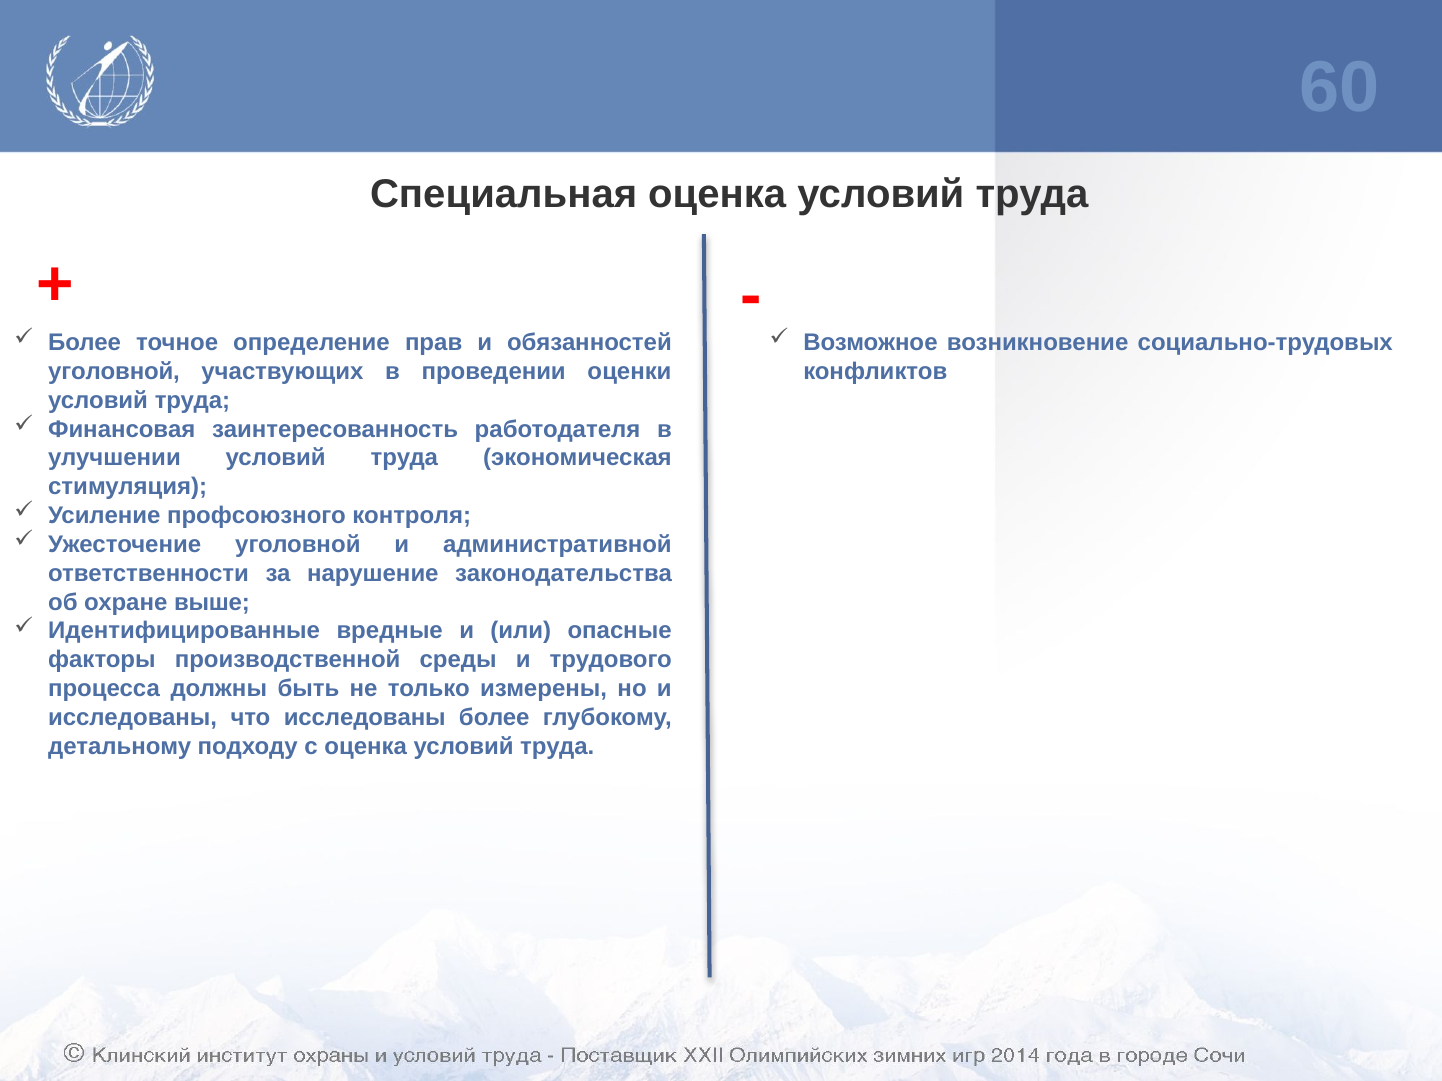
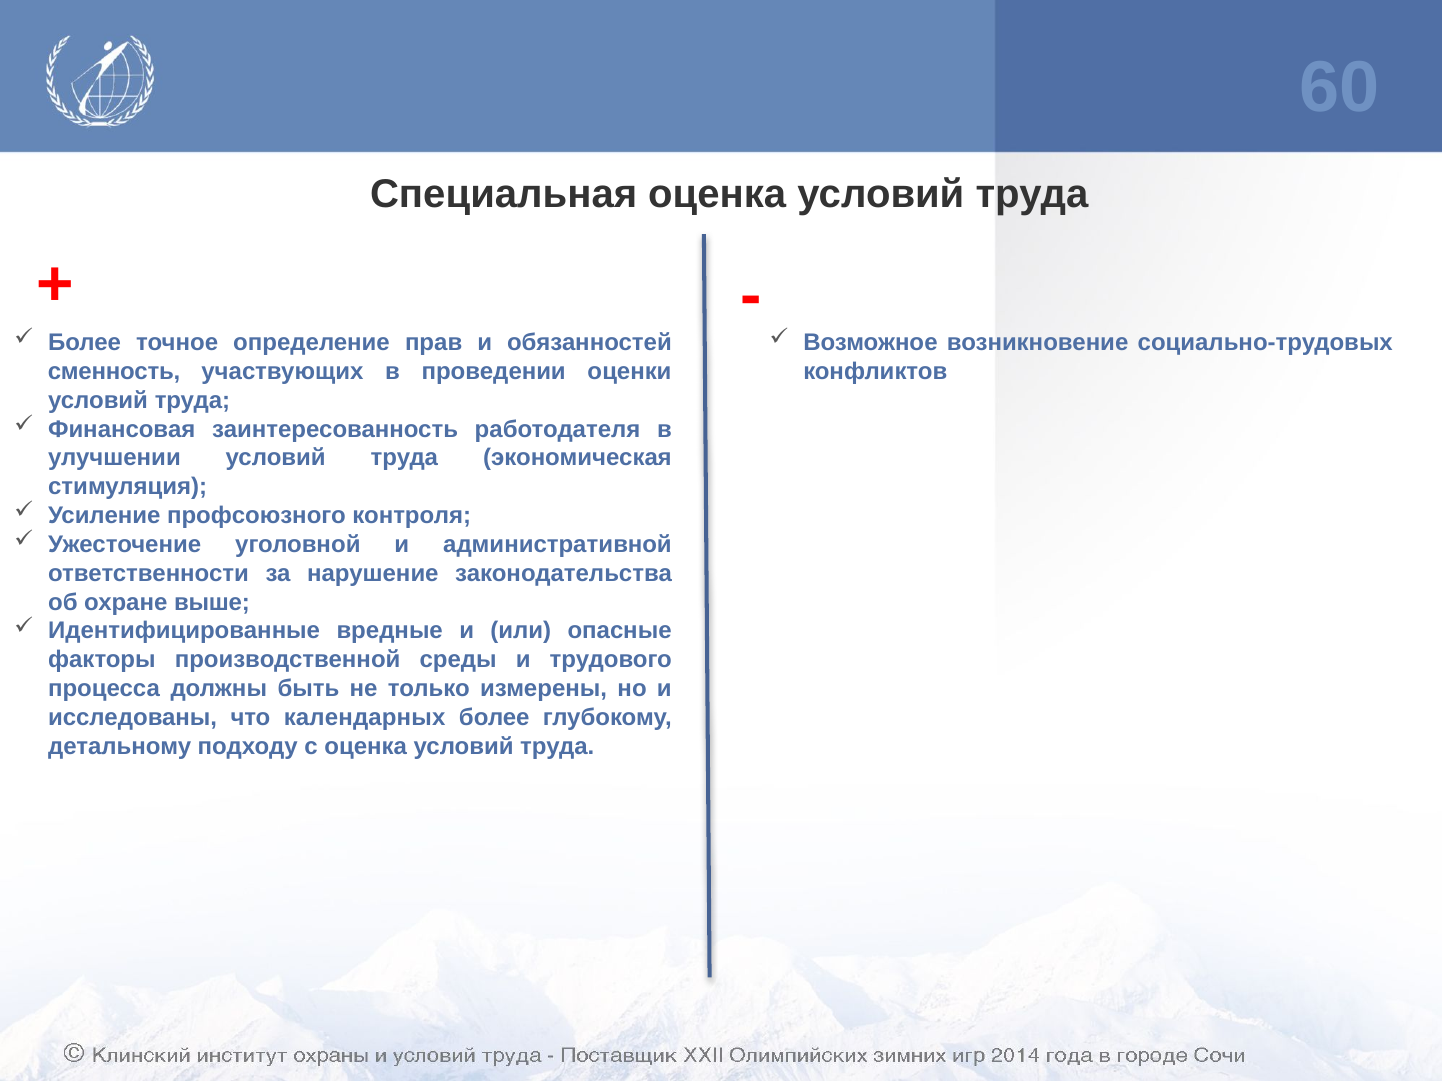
уголовной at (114, 372): уголовной -> сменность
что исследованы: исследованы -> календарных
